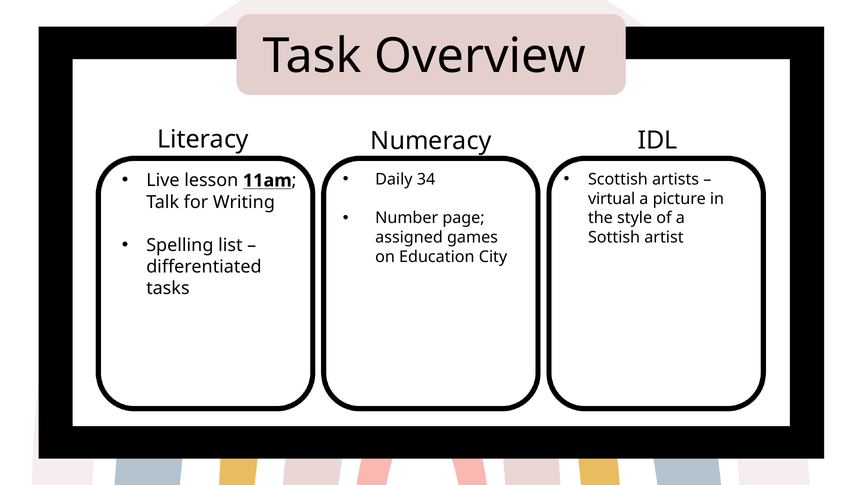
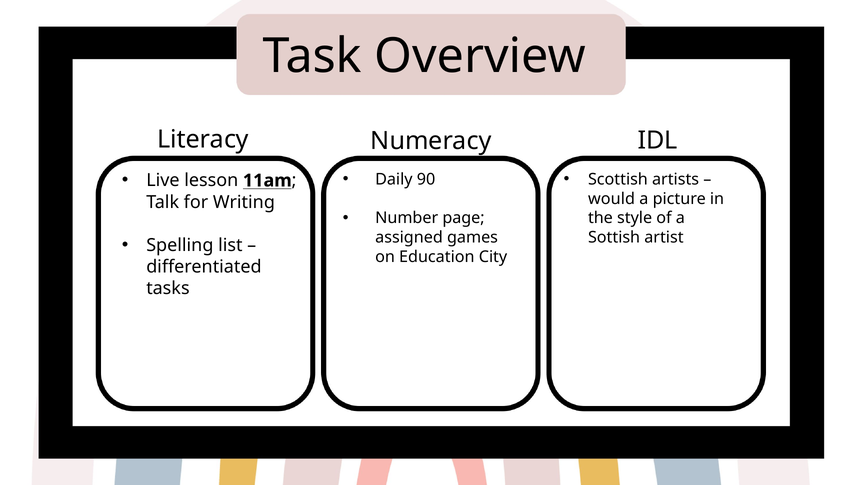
34: 34 -> 90
virtual: virtual -> would
